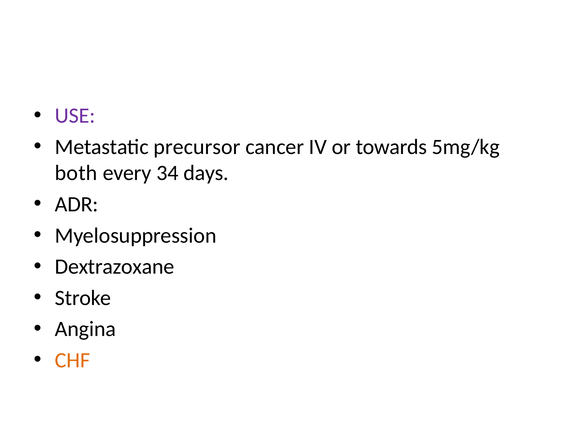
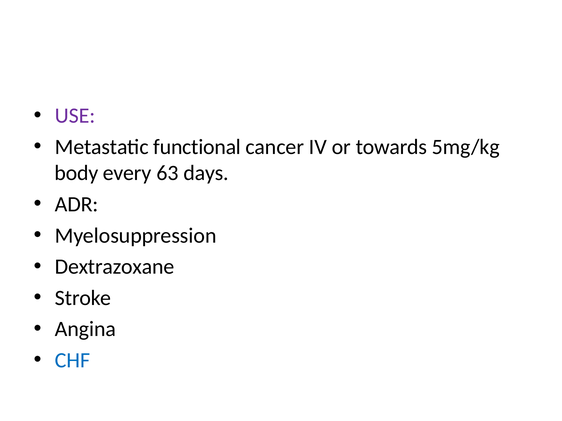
precursor: precursor -> functional
both: both -> body
34: 34 -> 63
CHF colour: orange -> blue
